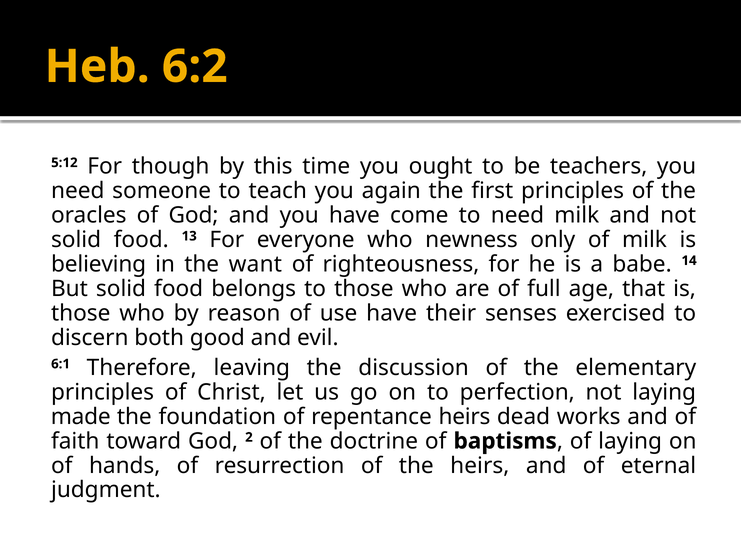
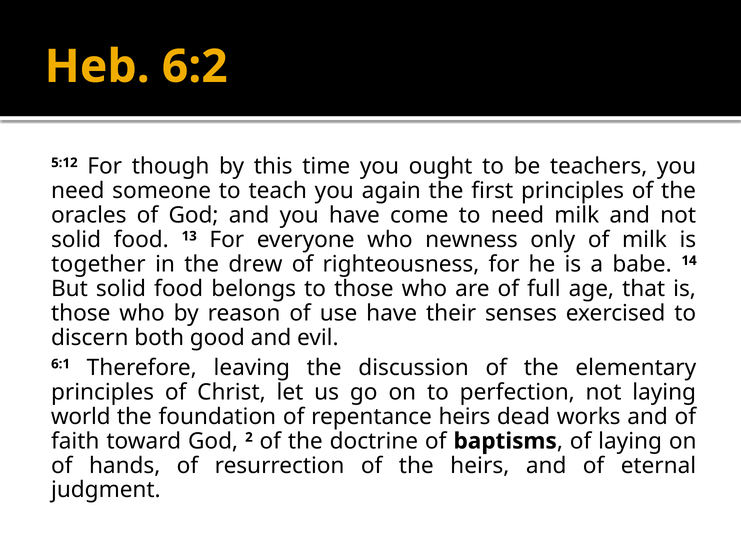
believing: believing -> together
want: want -> drew
made: made -> world
